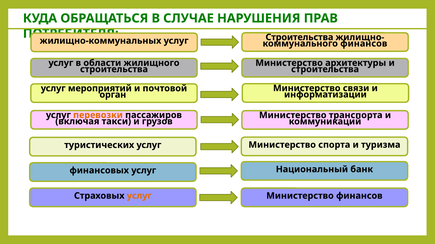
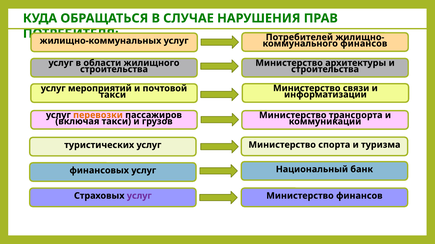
Строительства at (299, 37): Строительства -> Потребителей
орган at (113, 95): орган -> такси
услуг at (139, 196) colour: orange -> purple
